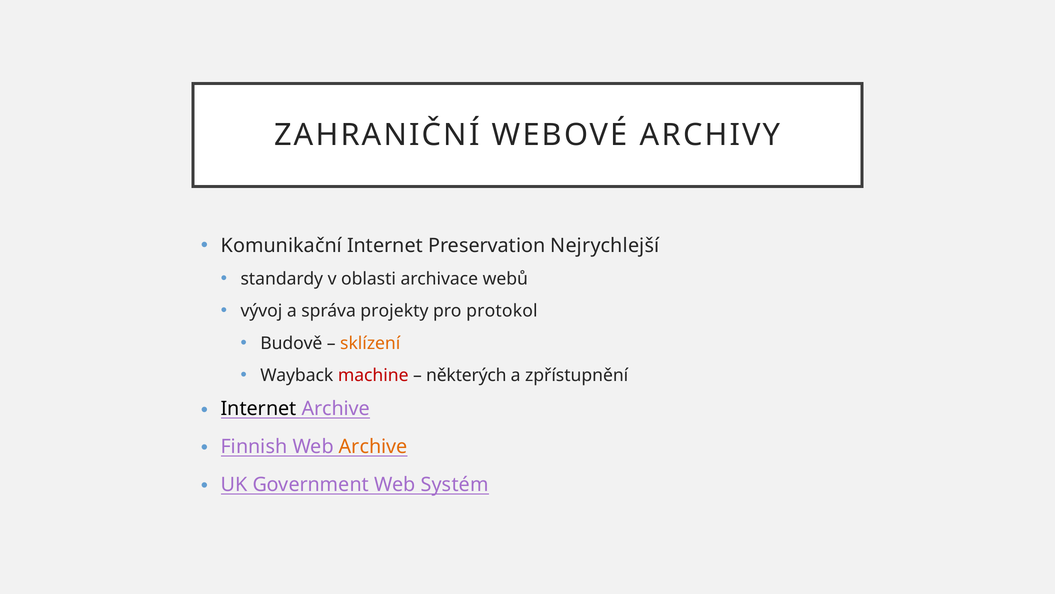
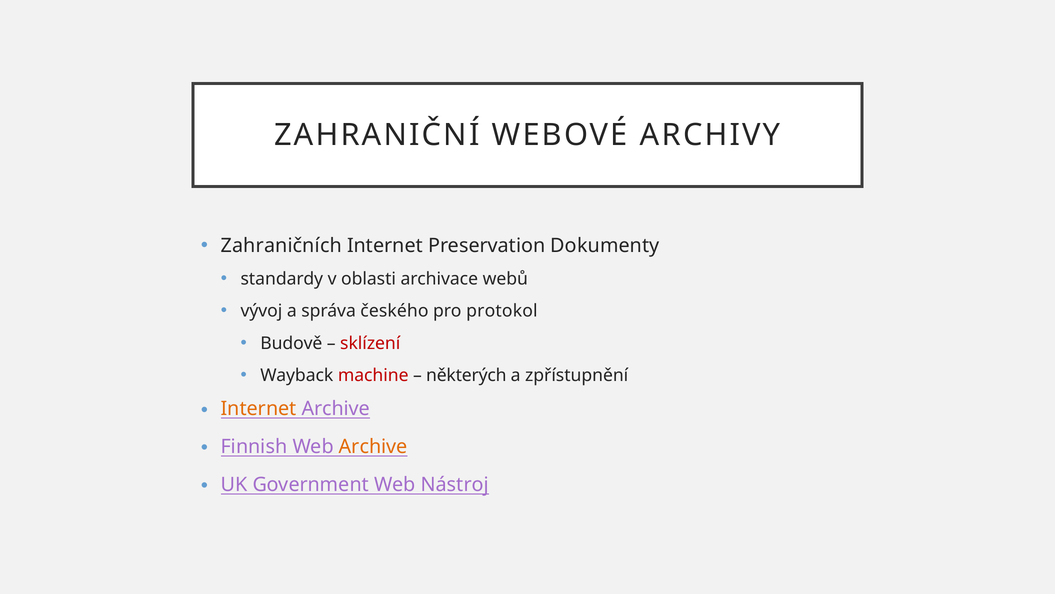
Komunikační: Komunikační -> Zahraničních
Nejrychlejší: Nejrychlejší -> Dokumenty
projekty: projekty -> českého
sklízení colour: orange -> red
Internet at (259, 409) colour: black -> orange
Systém: Systém -> Nástroj
